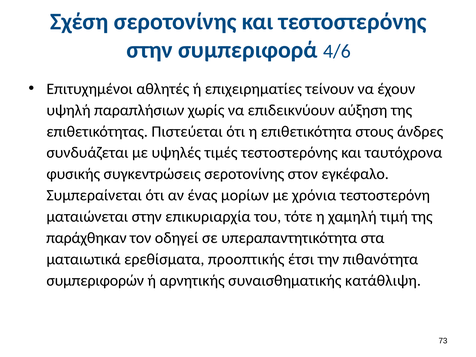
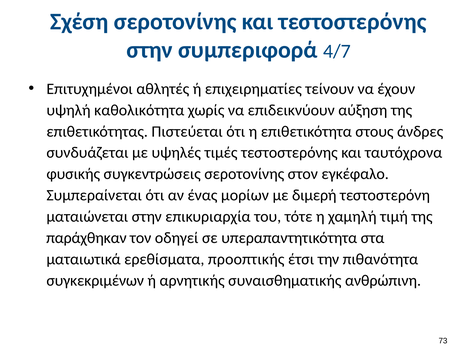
4/6: 4/6 -> 4/7
παραπλήσιων: παραπλήσιων -> καθολικότητα
χρόνια: χρόνια -> διμερή
συμπεριφορών: συμπεριφορών -> συγκεκριμένων
κατάθλιψη: κατάθλιψη -> ανθρώπινη
